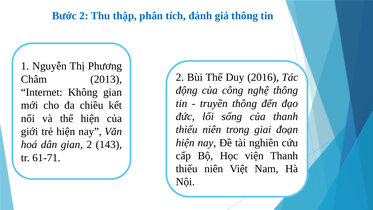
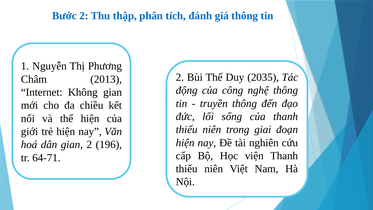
2016: 2016 -> 2035
143: 143 -> 196
61-71: 61-71 -> 64-71
